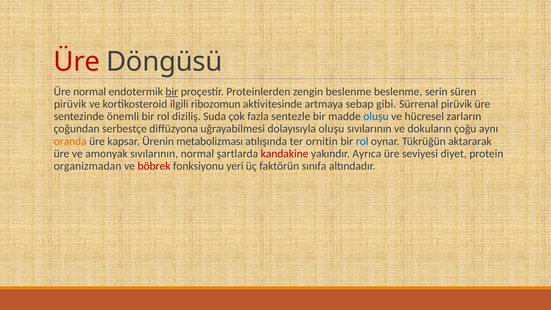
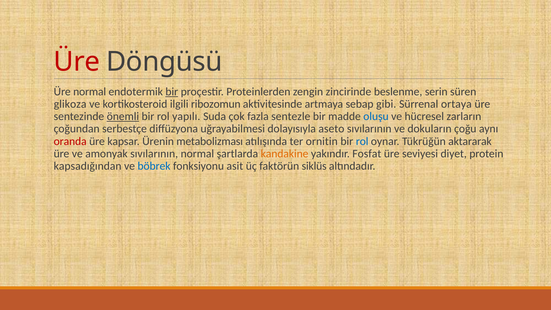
zengin beslenme: beslenme -> zincirinde
pirüvik at (70, 104): pirüvik -> glikoza
Sürrenal pirüvik: pirüvik -> ortaya
önemli underline: none -> present
diziliş: diziliş -> yapılı
dolayısıyla oluşu: oluşu -> aseto
oranda colour: orange -> red
kandakine colour: red -> orange
Ayrıca: Ayrıca -> Fosfat
organizmadan: organizmadan -> kapsadığından
böbrek colour: red -> blue
yeri: yeri -> asit
sınıfa: sınıfa -> siklüs
